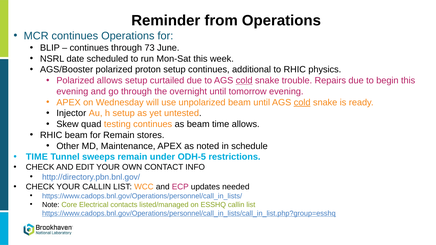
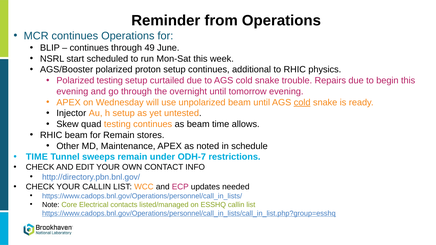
73: 73 -> 49
date: date -> start
Polarized allows: allows -> testing
cold at (244, 81) underline: present -> none
ODH-5: ODH-5 -> ODH-7
